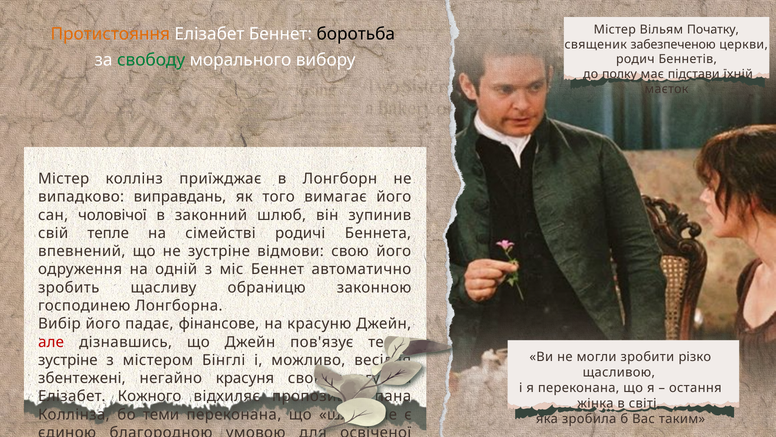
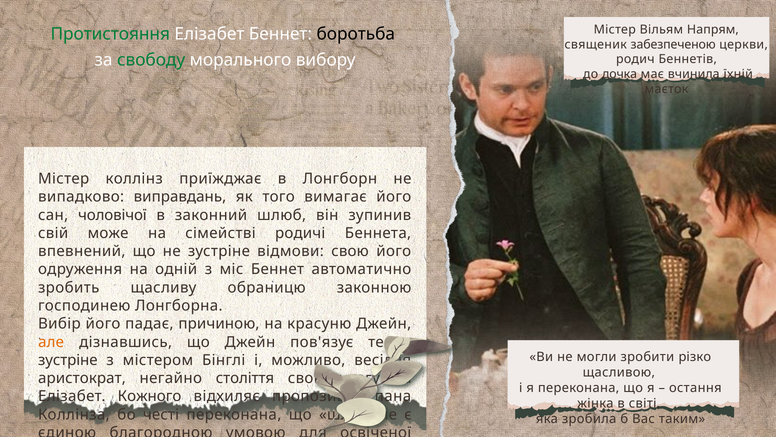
Початку: Початку -> Напрям
Протистояння colour: orange -> green
полку: полку -> дочка
підстави: підстави -> вчинила
свій тепле: тепле -> може
фінансове: фінансове -> причиною
але colour: red -> orange
збентежені: збентежені -> аристократ
красуня: красуня -> століття
теми: теми -> честі
